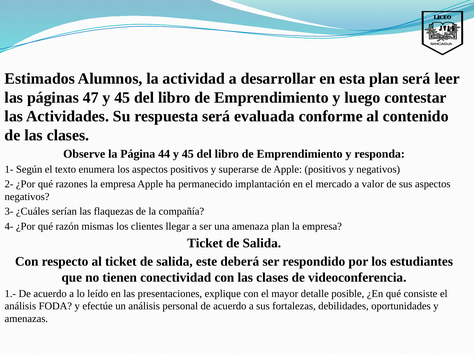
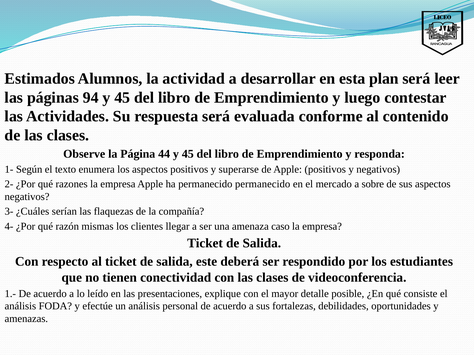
47: 47 -> 94
permanecido implantación: implantación -> permanecido
valor: valor -> sobre
amenaza plan: plan -> caso
